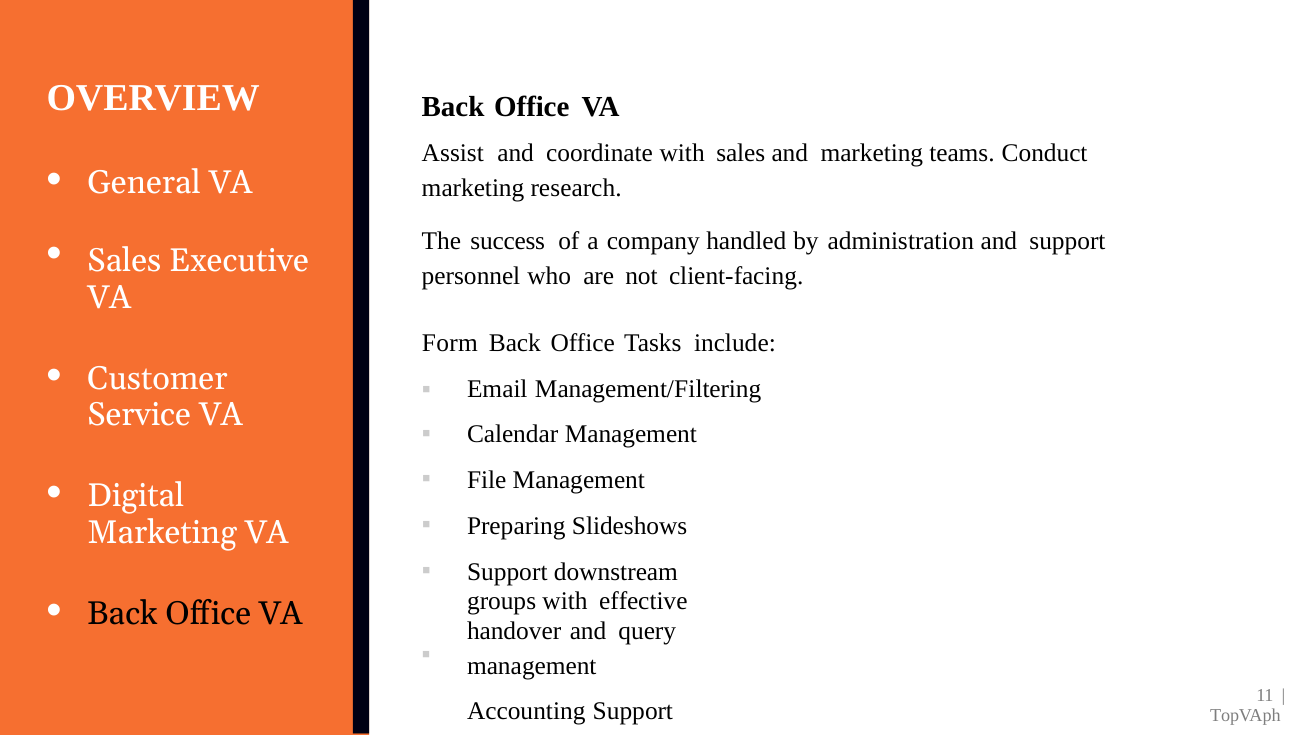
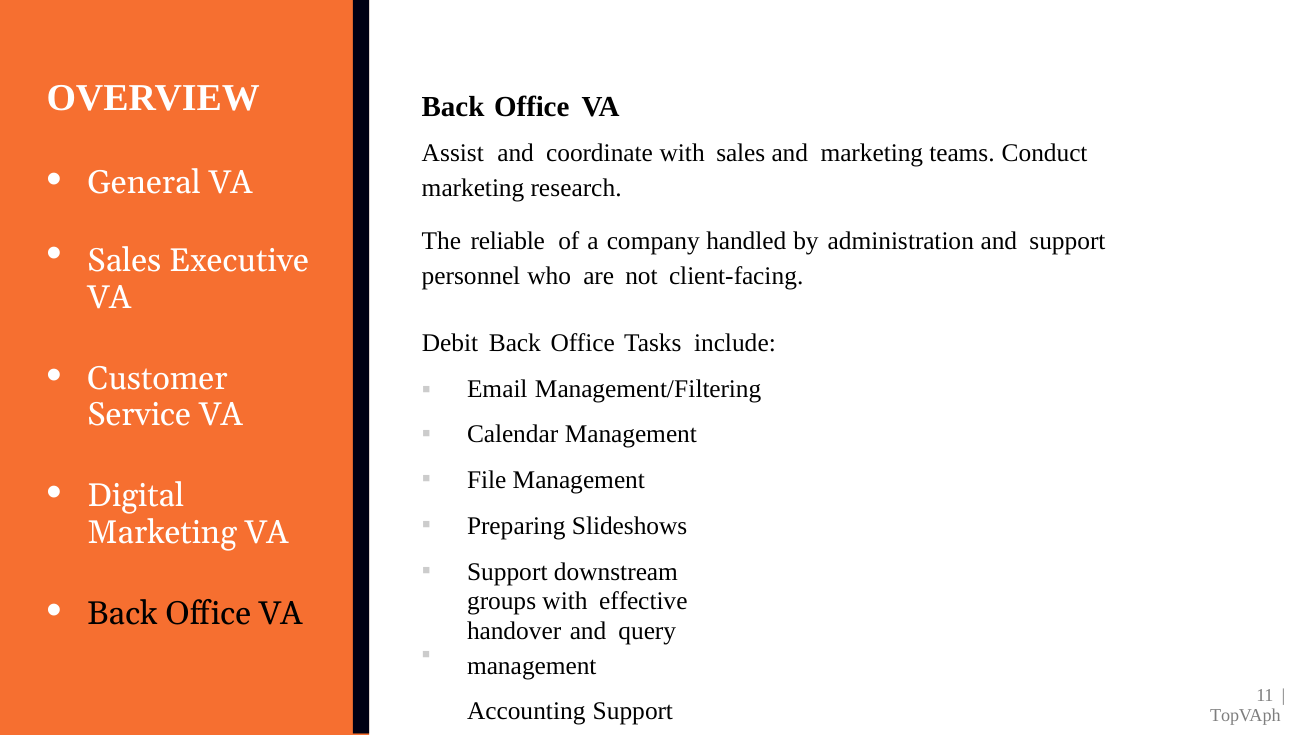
success: success -> reliable
Form: Form -> Debit
